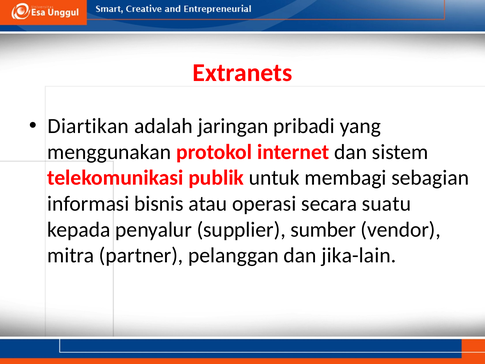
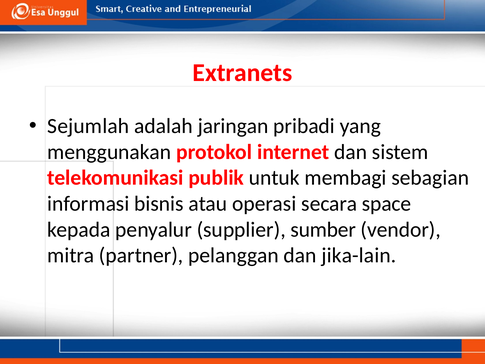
Diartikan: Diartikan -> Sejumlah
suatu: suatu -> space
